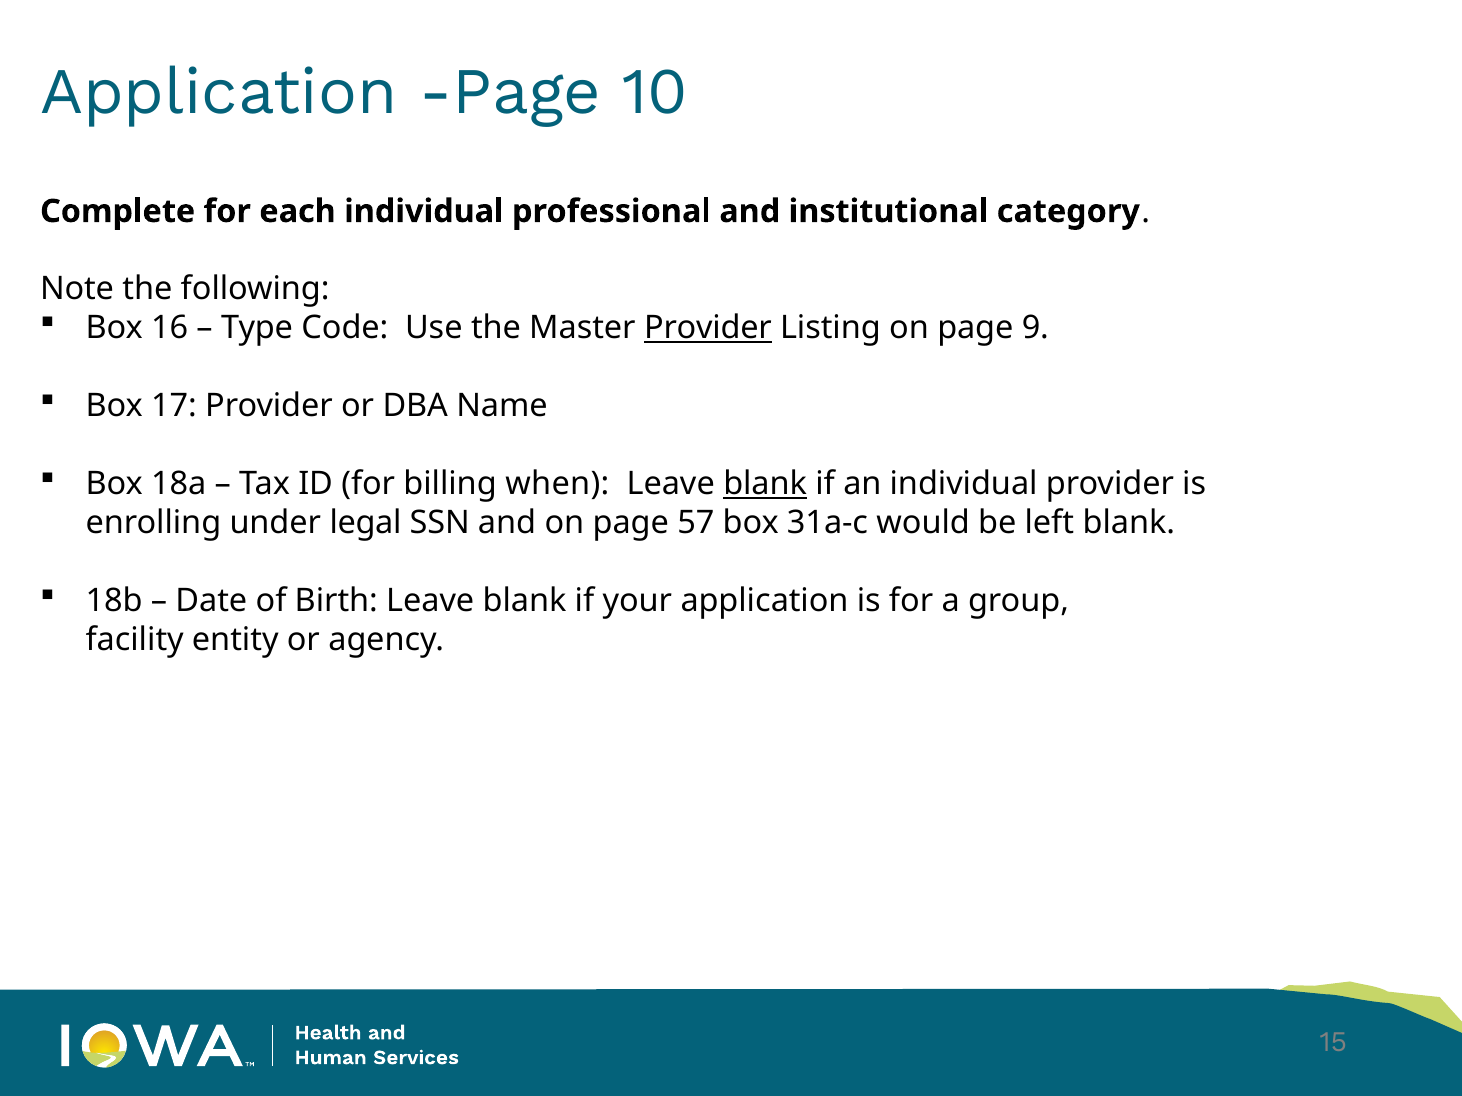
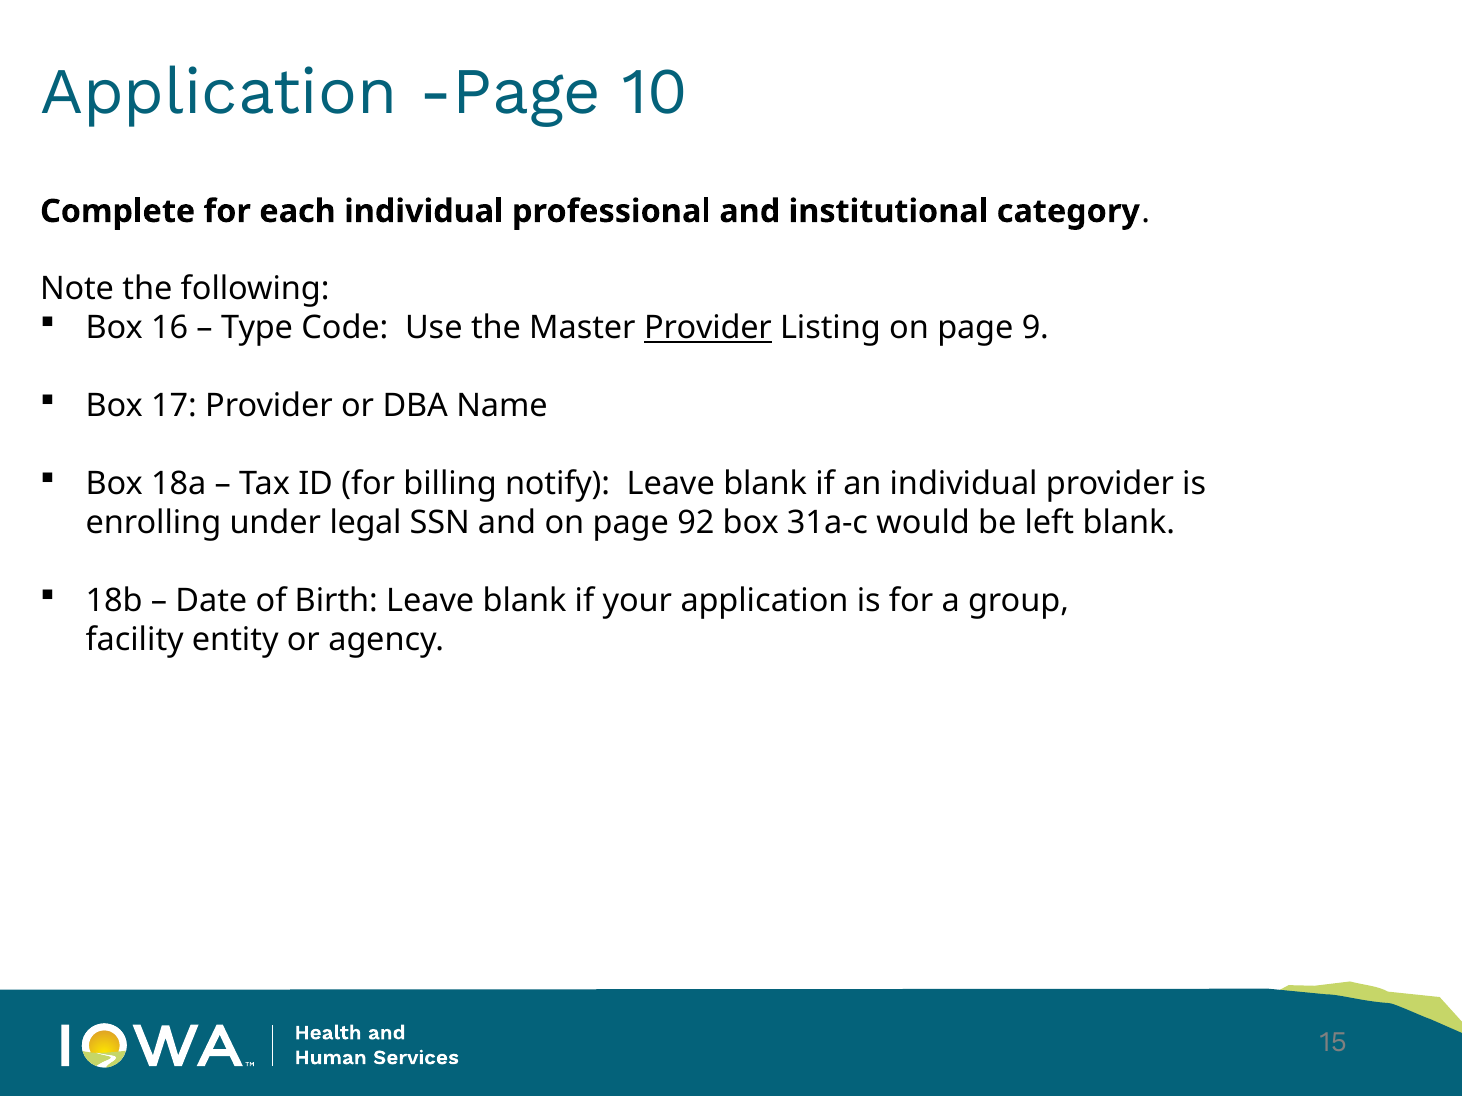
when: when -> notify
blank at (765, 484) underline: present -> none
57: 57 -> 92
